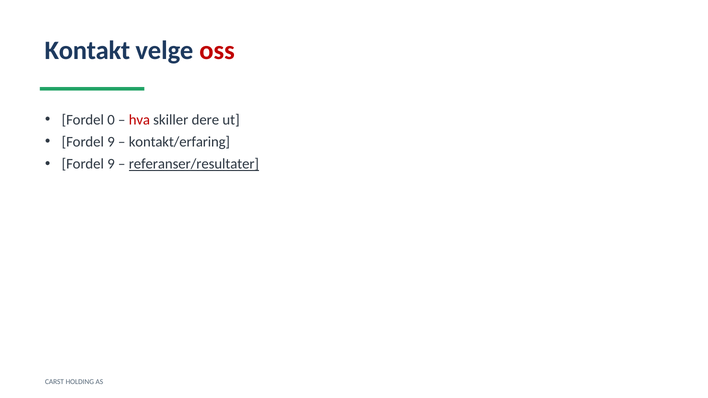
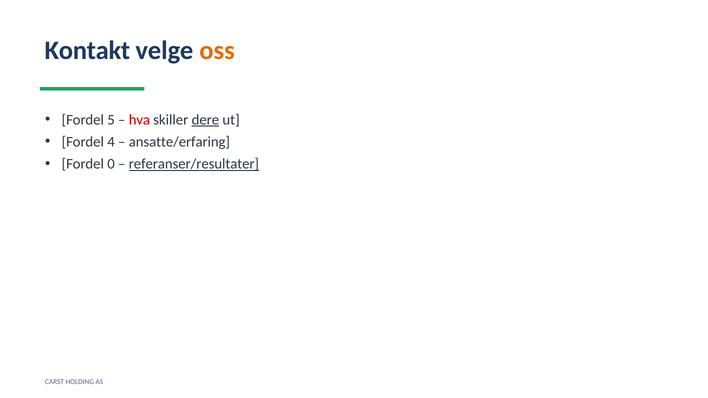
oss colour: red -> orange
0: 0 -> 5
dere underline: none -> present
9 at (111, 142): 9 -> 4
kontakt/erfaring: kontakt/erfaring -> ansatte/erfaring
9 at (111, 164): 9 -> 0
